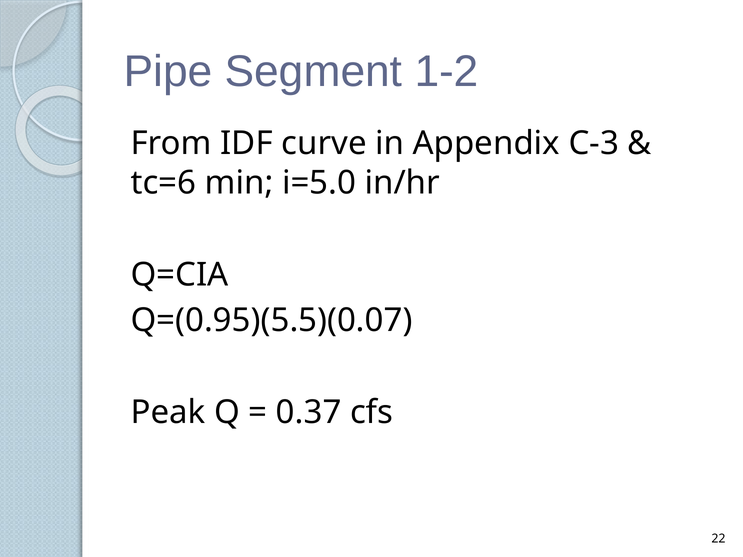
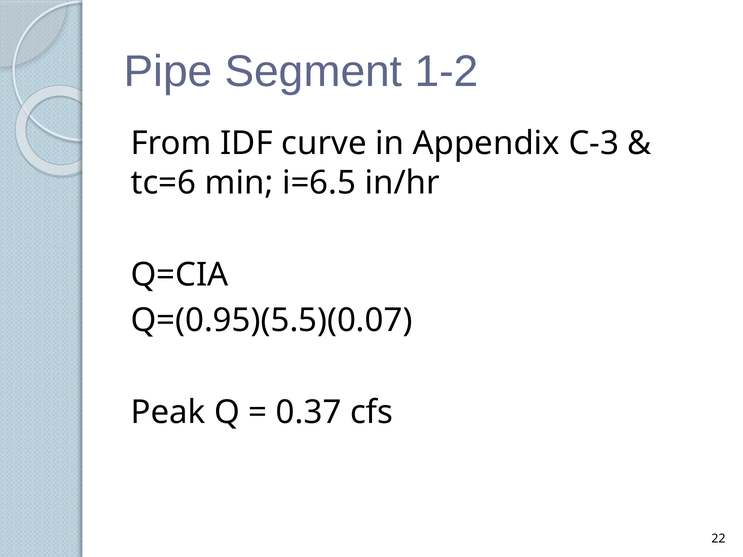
i=5.0: i=5.0 -> i=6.5
